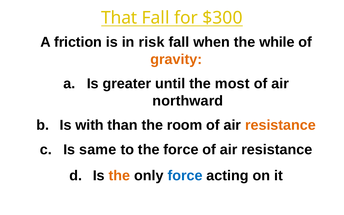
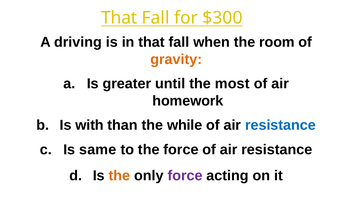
friction: friction -> driving
in risk: risk -> that
while: while -> room
northward: northward -> homework
room: room -> while
resistance at (280, 125) colour: orange -> blue
force at (185, 176) colour: blue -> purple
